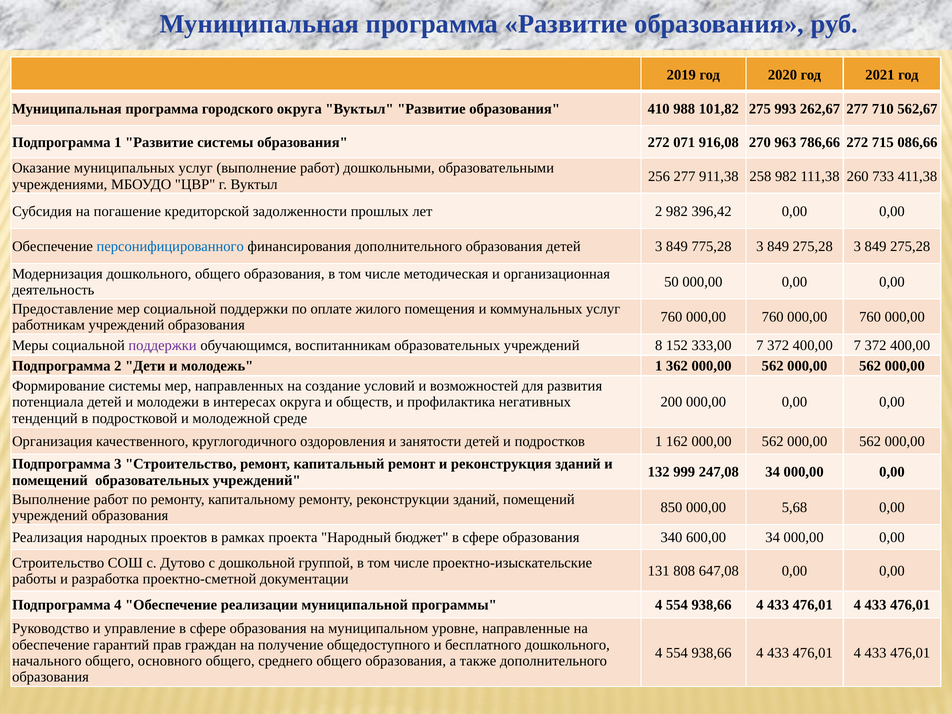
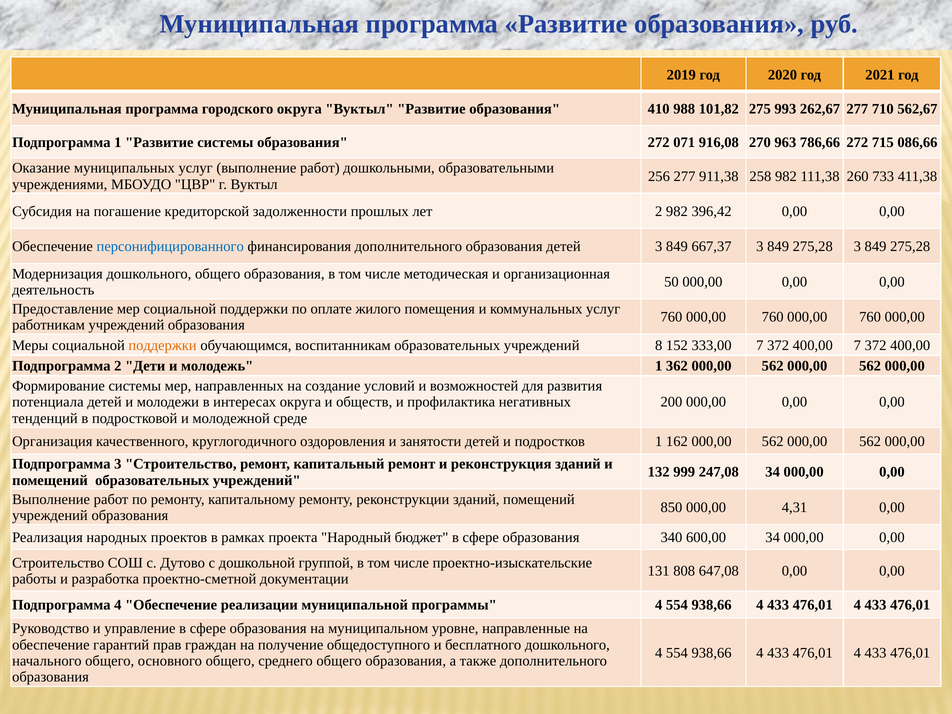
775,28: 775,28 -> 667,37
поддержки at (163, 345) colour: purple -> orange
5,68: 5,68 -> 4,31
